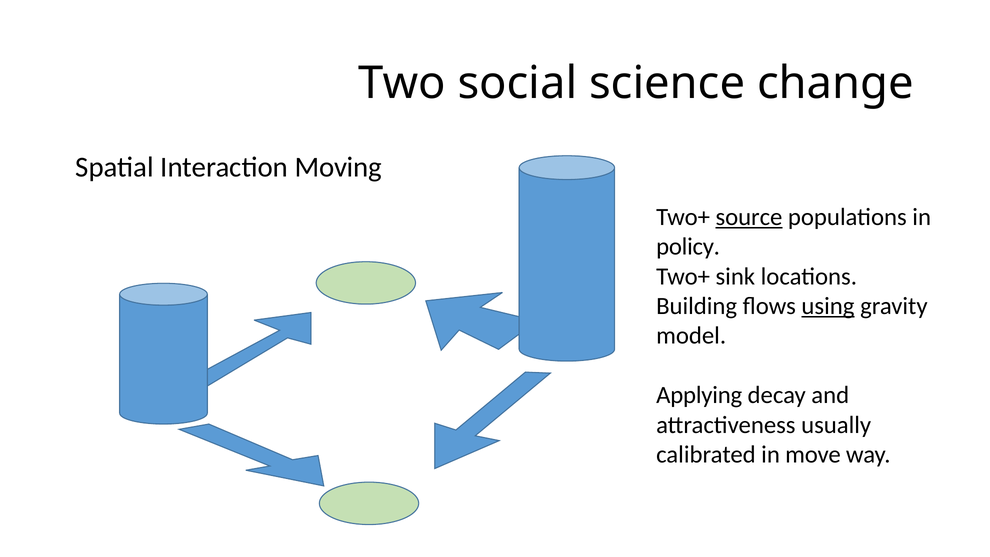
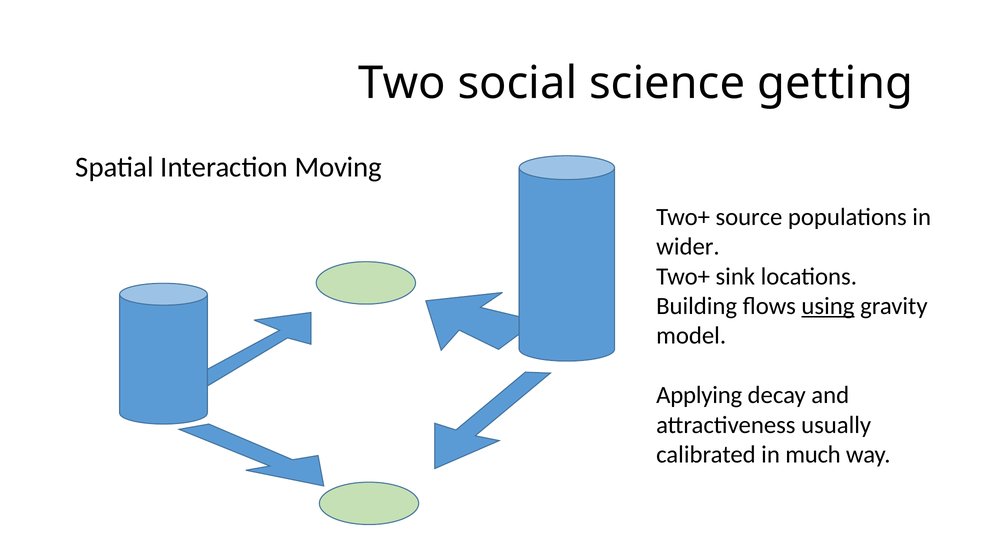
change: change -> getting
source underline: present -> none
policy: policy -> wider
move: move -> much
